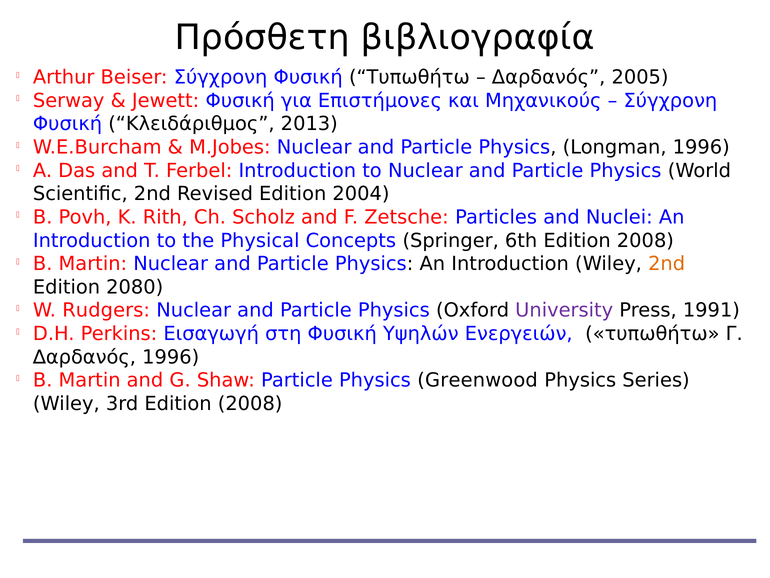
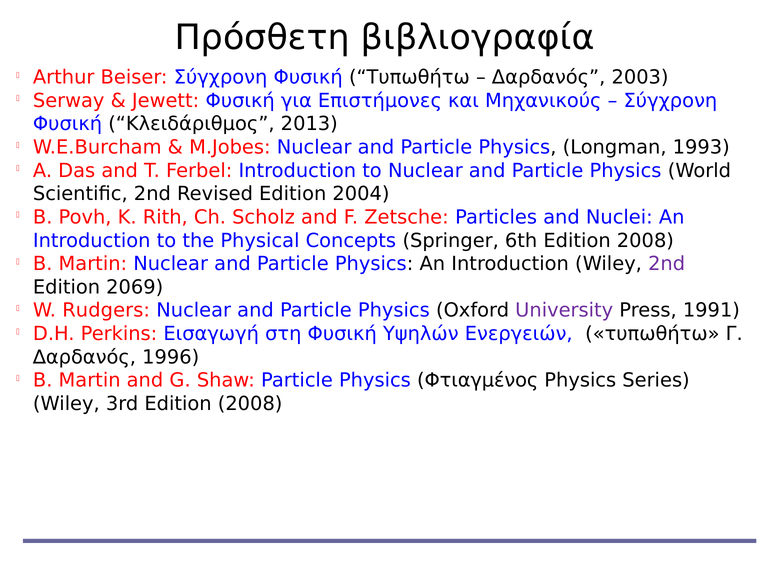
2005: 2005 -> 2003
Longman 1996: 1996 -> 1993
2nd at (667, 264) colour: orange -> purple
2080: 2080 -> 2069
Greenwood: Greenwood -> Φτιαγμένος
